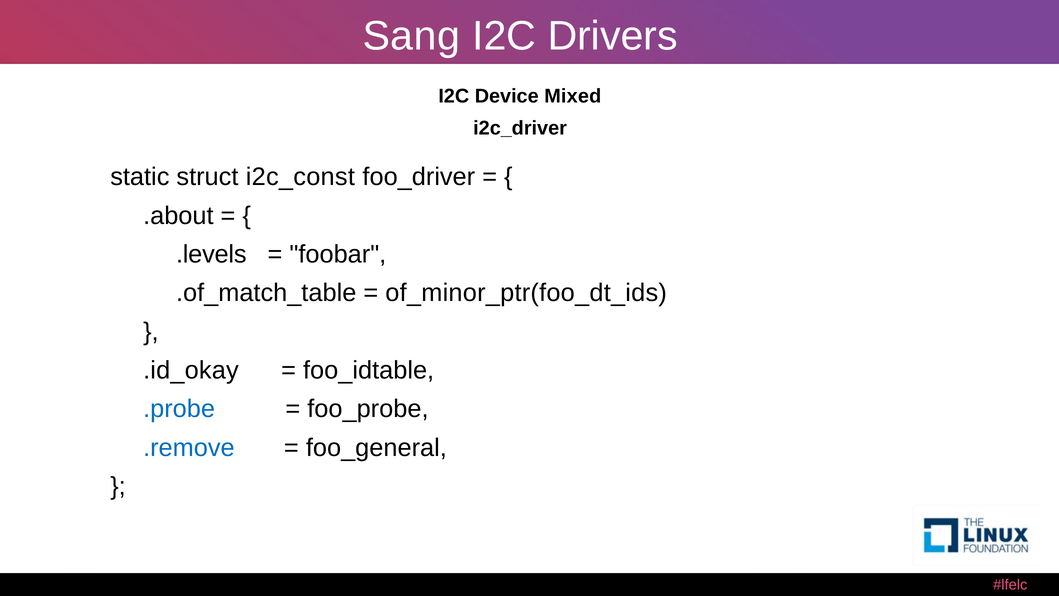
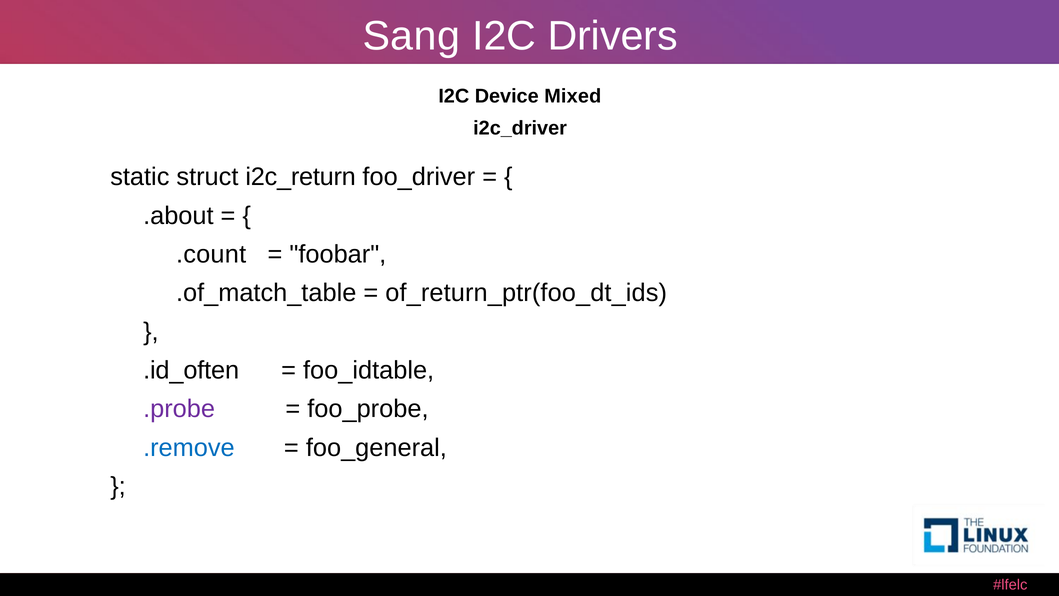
i2c_const: i2c_const -> i2c_return
.levels: .levels -> .count
of_minor_ptr(foo_dt_ids: of_minor_ptr(foo_dt_ids -> of_return_ptr(foo_dt_ids
.id_okay: .id_okay -> .id_often
.probe colour: blue -> purple
